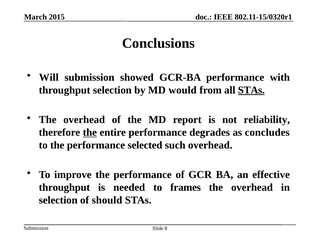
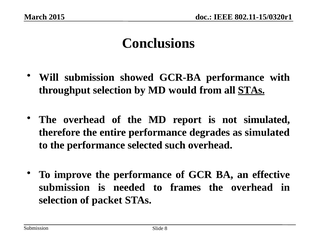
not reliability: reliability -> simulated
the at (90, 132) underline: present -> none
as concludes: concludes -> simulated
throughput at (64, 187): throughput -> submission
should: should -> packet
